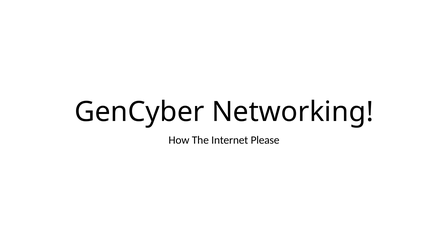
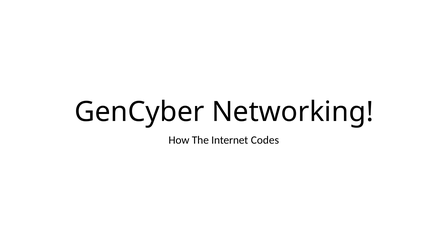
Please: Please -> Codes
